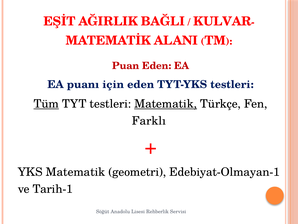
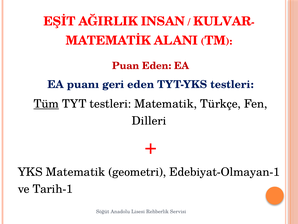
BAĞLI: BAĞLI -> INSAN
için: için -> geri
Matematik at (166, 104) underline: present -> none
Farklı: Farklı -> Dilleri
